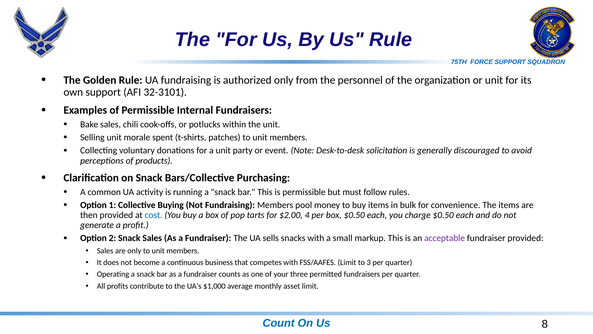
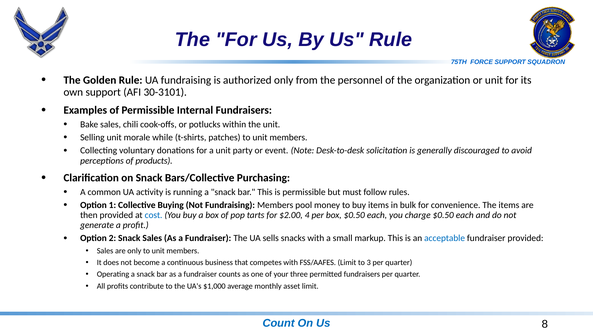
32-3101: 32-3101 -> 30-3101
spent: spent -> while
acceptable colour: purple -> blue
